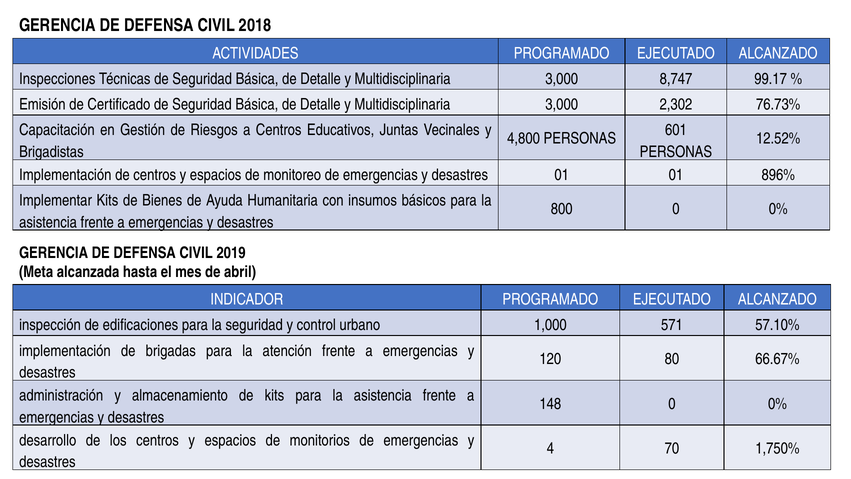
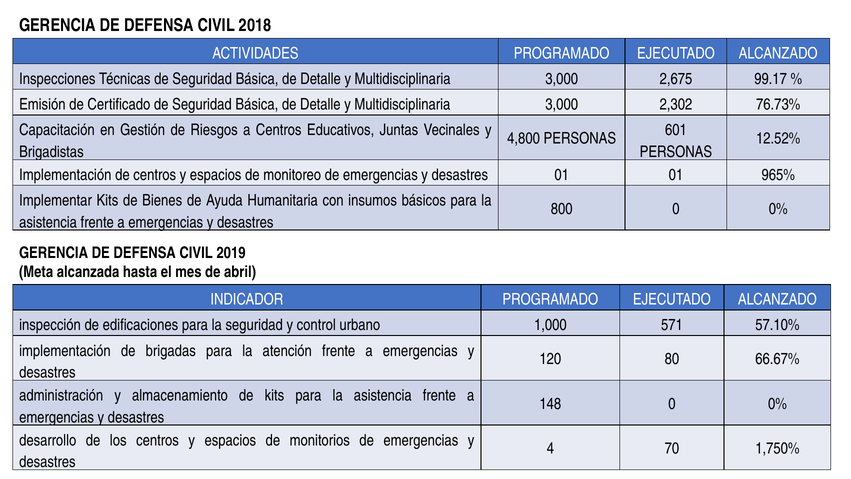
8,747: 8,747 -> 2,675
896%: 896% -> 965%
